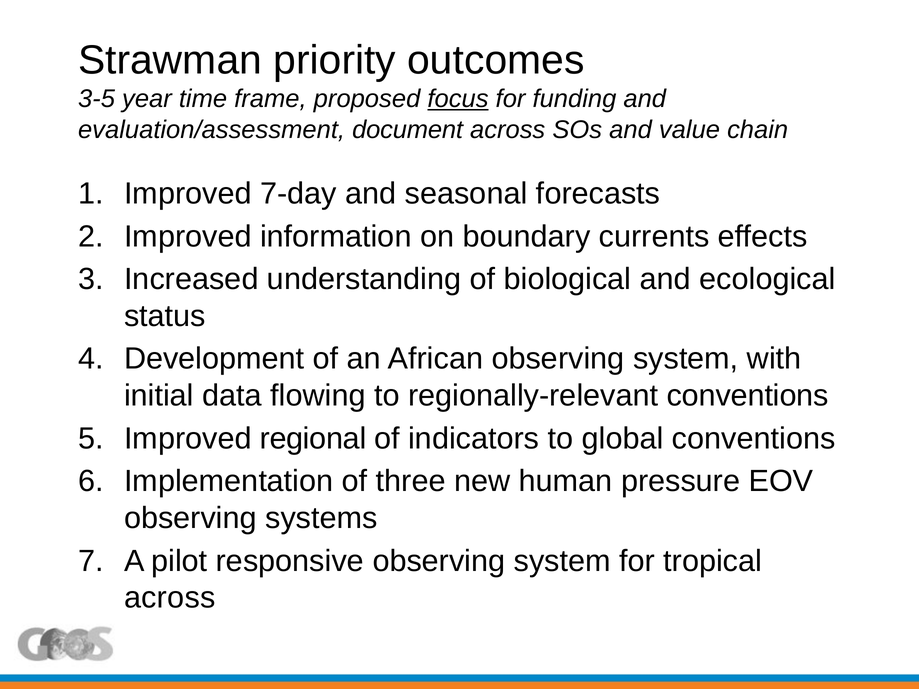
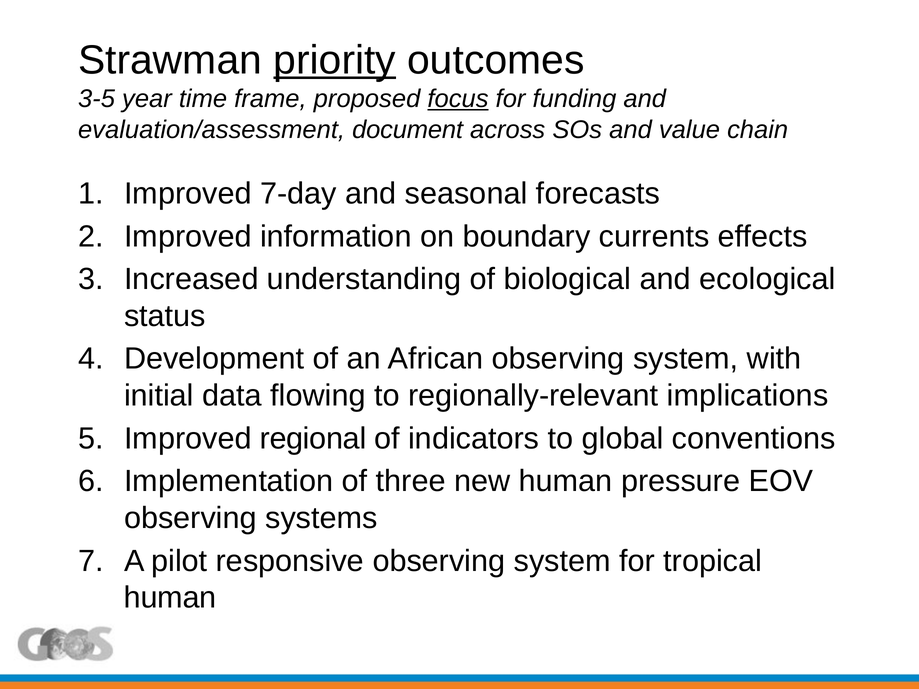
priority underline: none -> present
regionally-relevant conventions: conventions -> implications
across at (170, 598): across -> human
